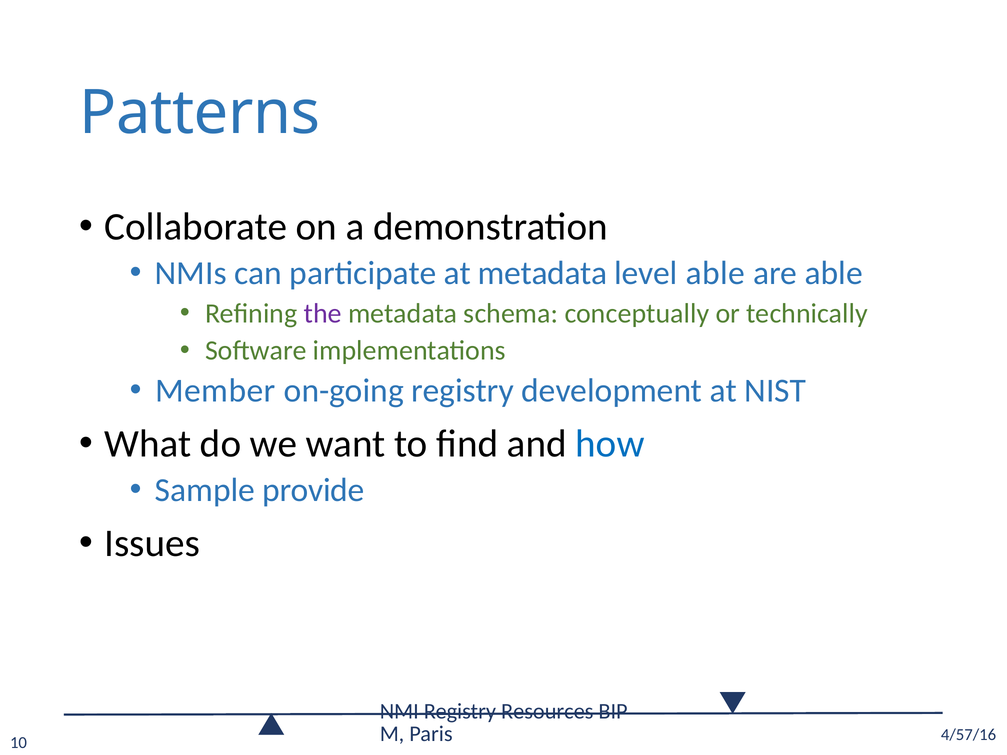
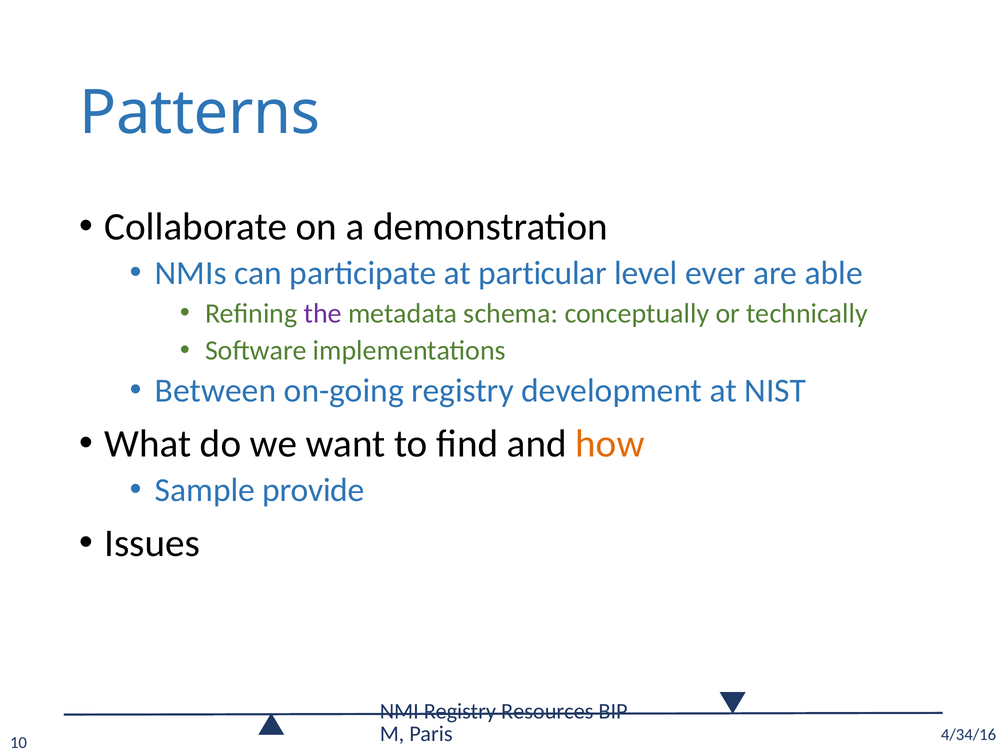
at metadata: metadata -> particular
level able: able -> ever
Member: Member -> Between
how colour: blue -> orange
4/57/16: 4/57/16 -> 4/34/16
